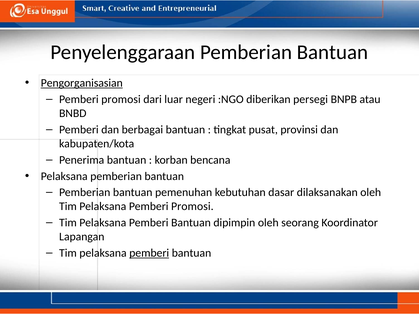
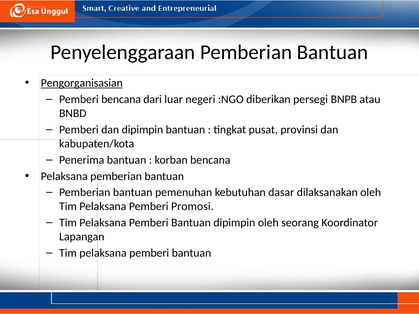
promosi at (121, 99): promosi -> bencana
dan berbagai: berbagai -> dipimpin
pemberi at (149, 253) underline: present -> none
